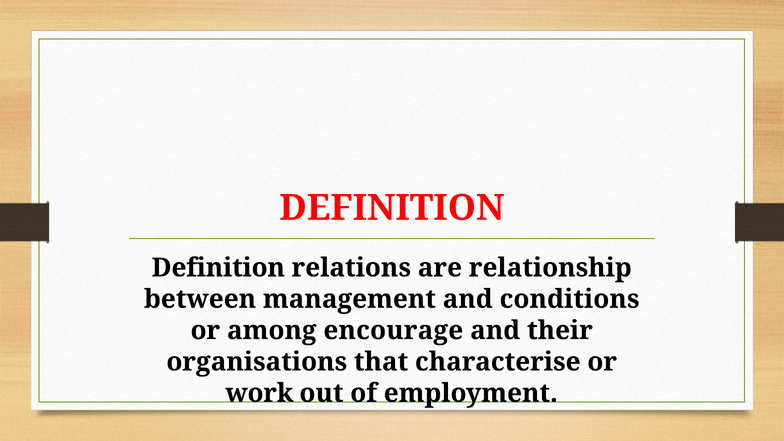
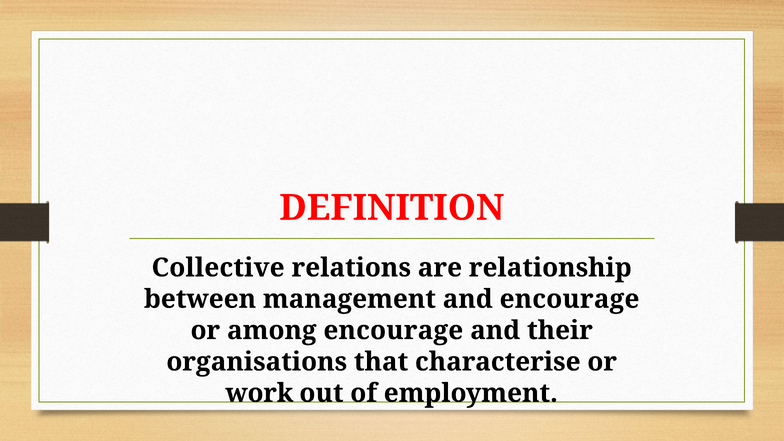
Definition at (218, 268): Definition -> Collective
and conditions: conditions -> encourage
